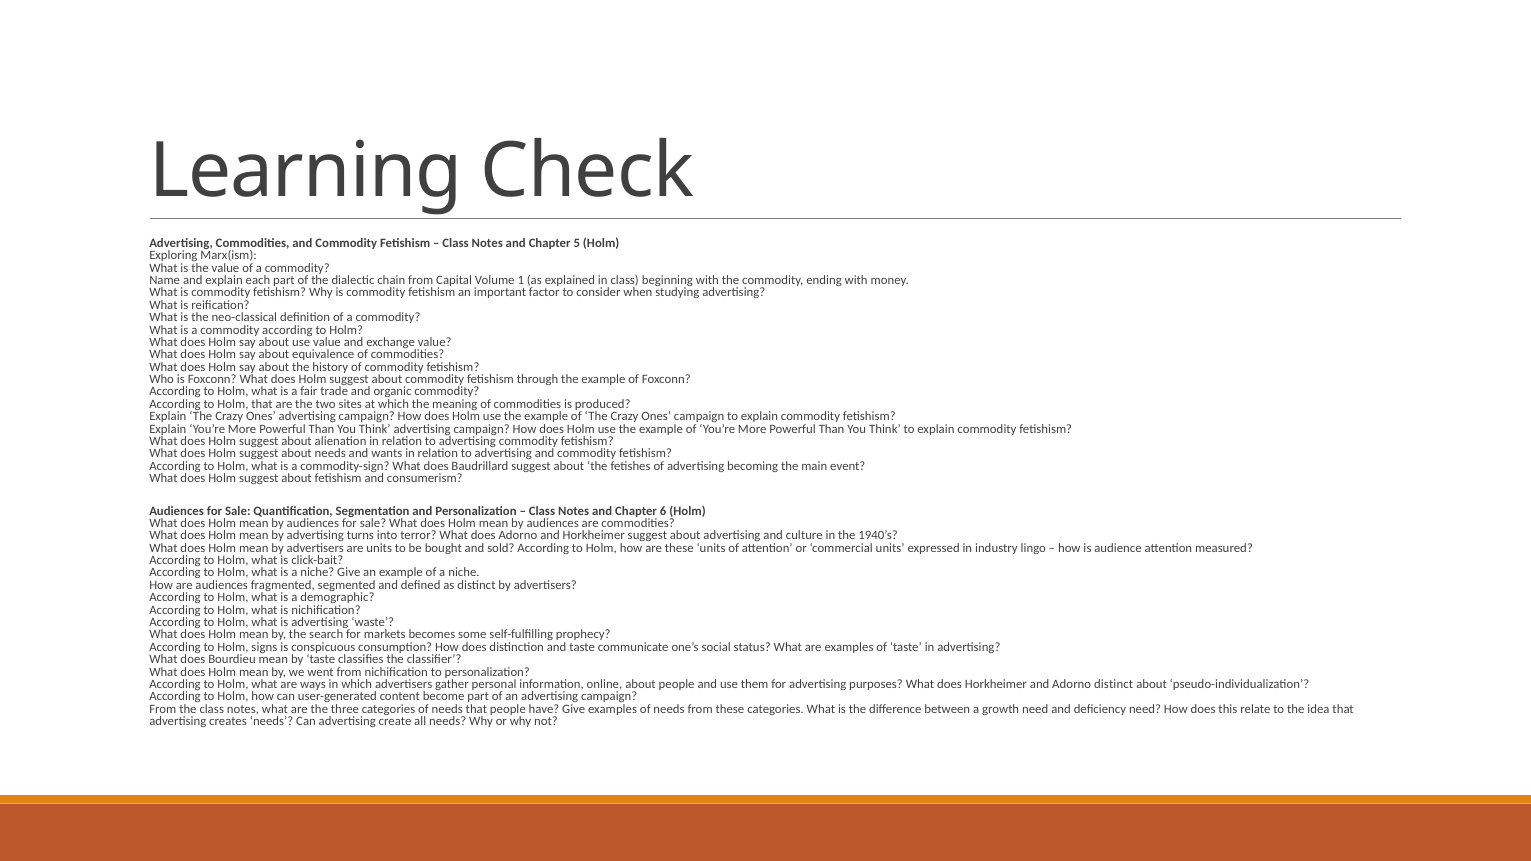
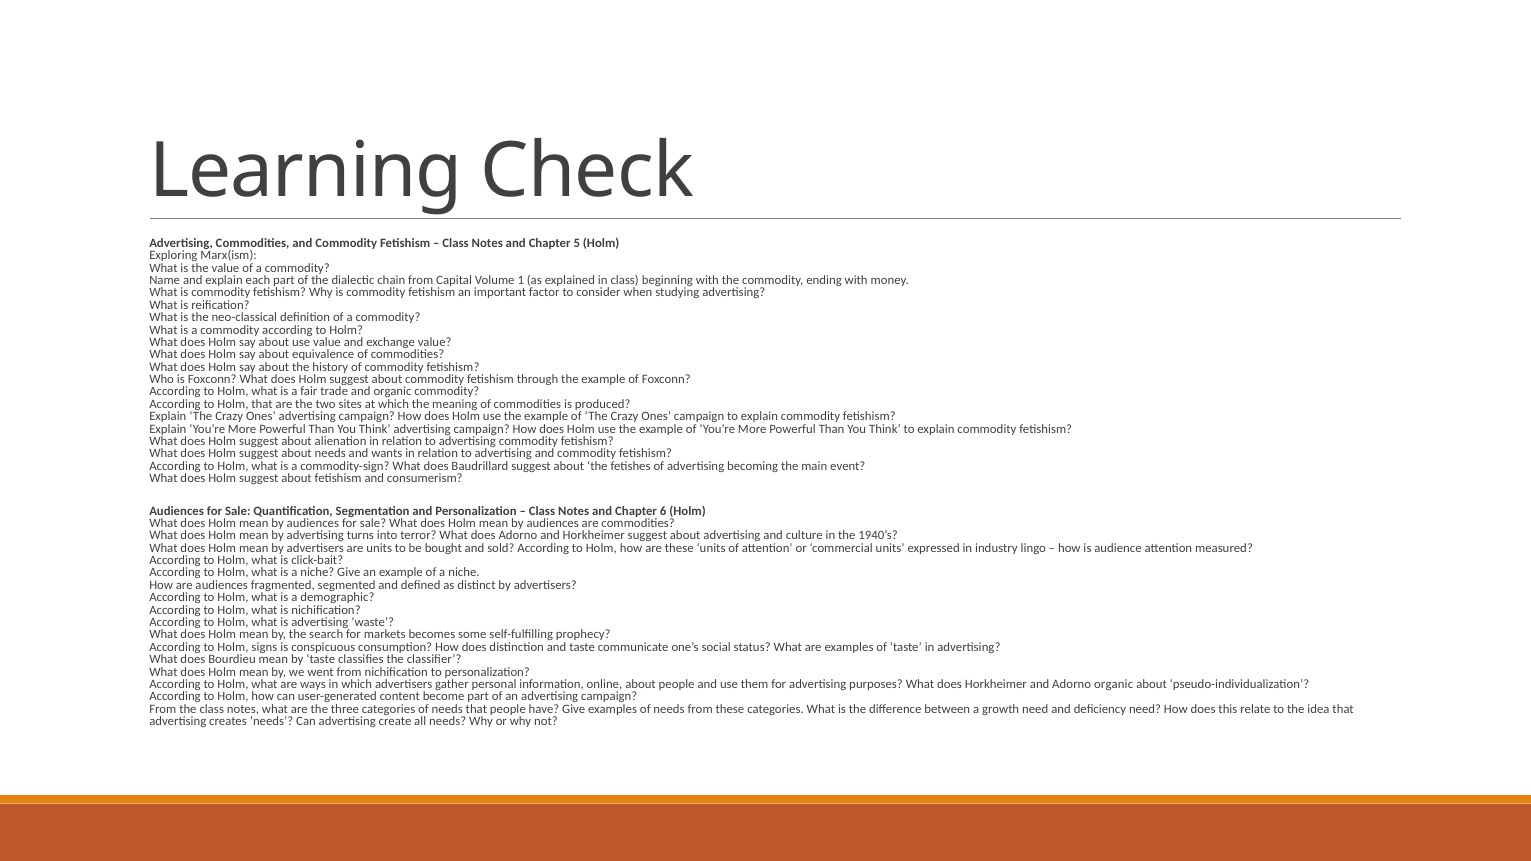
Adorno distinct: distinct -> organic
